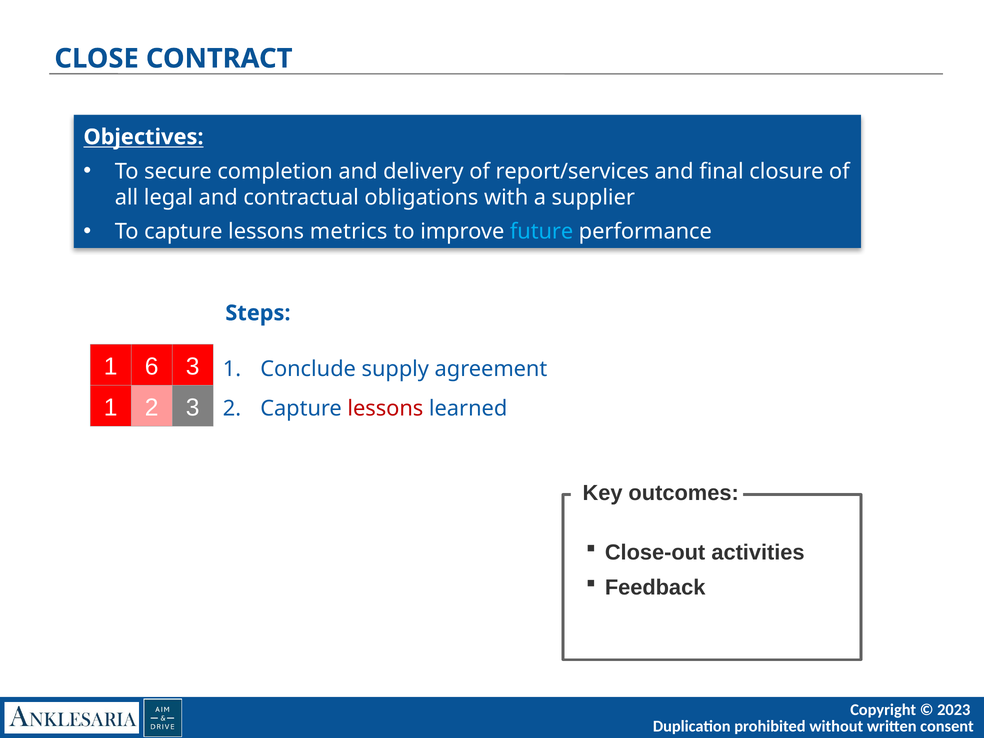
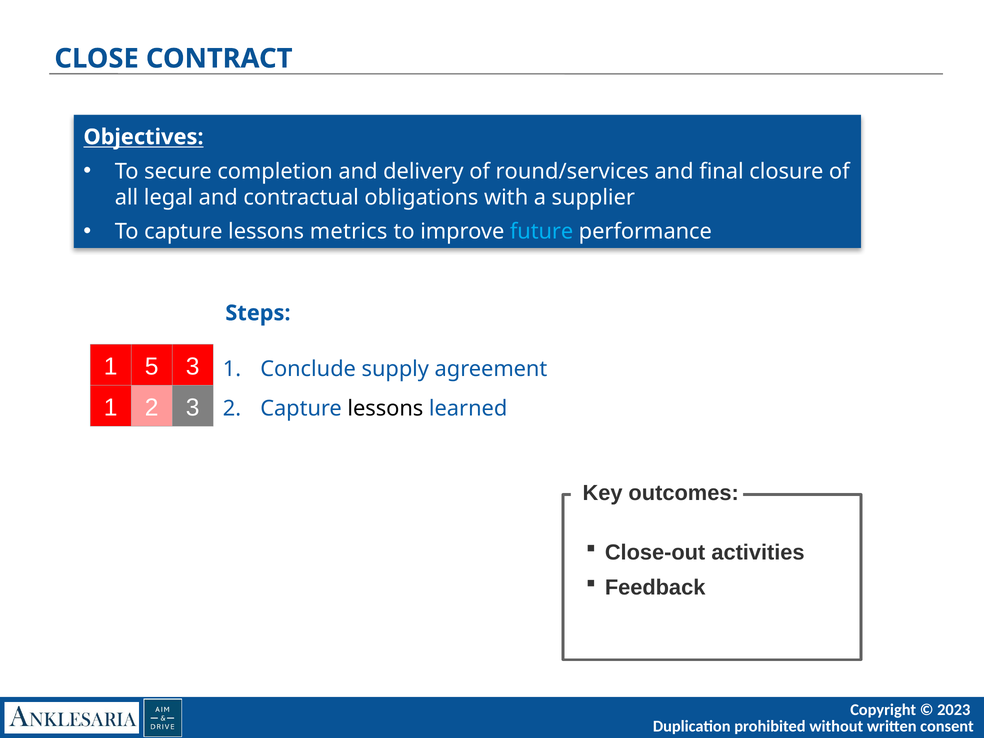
report/services: report/services -> round/services
6: 6 -> 5
lessons at (385, 408) colour: red -> black
